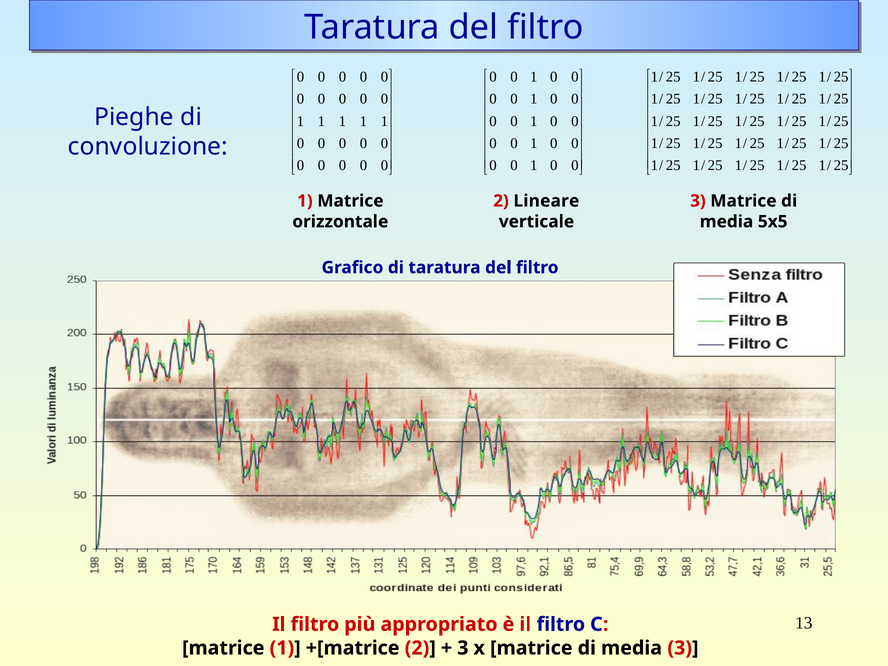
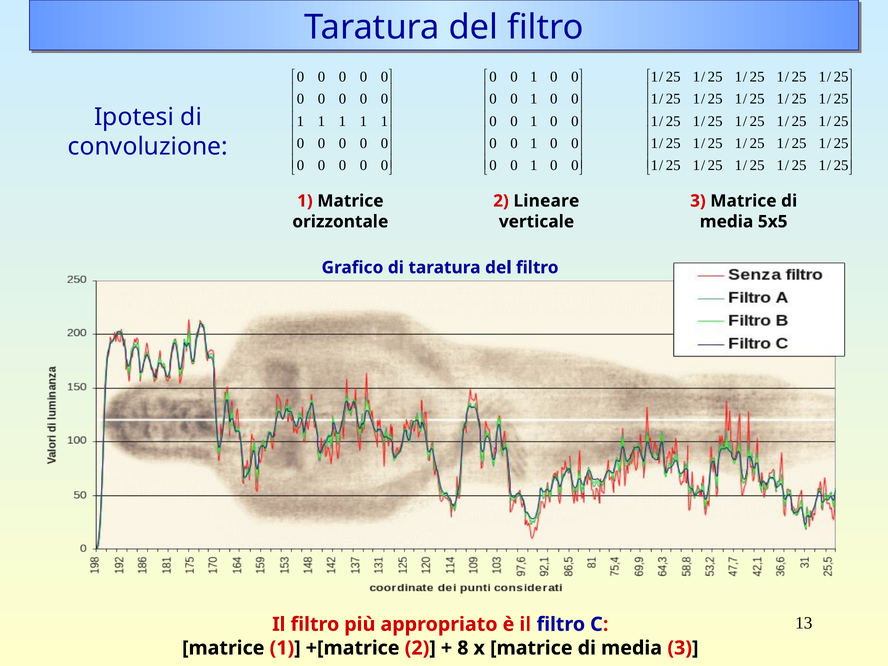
Pieghe: Pieghe -> Ipotesi
3 at (463, 648): 3 -> 8
